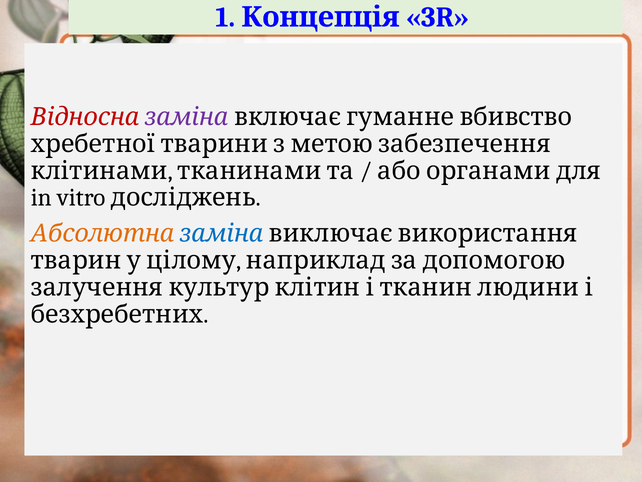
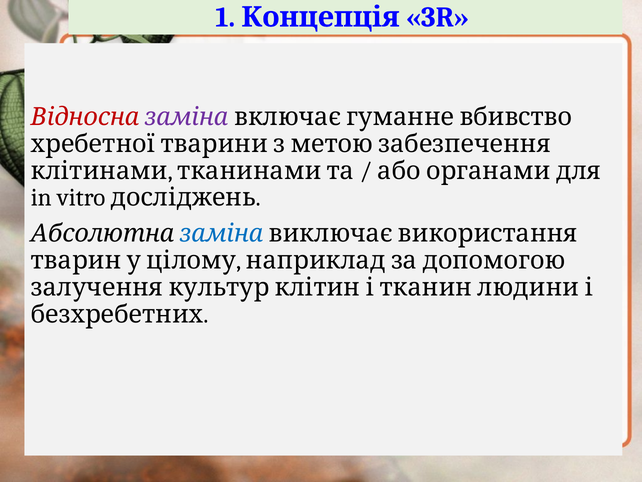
Абсолютна colour: orange -> black
